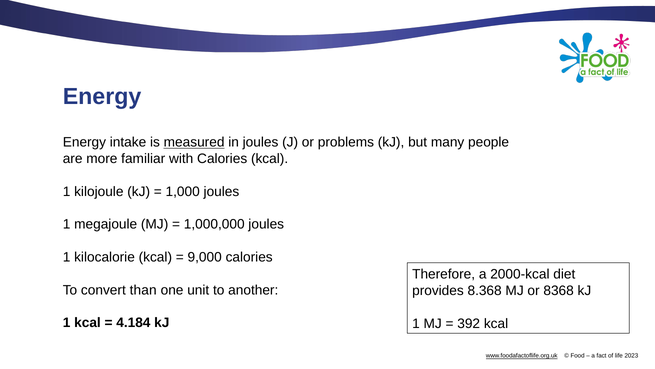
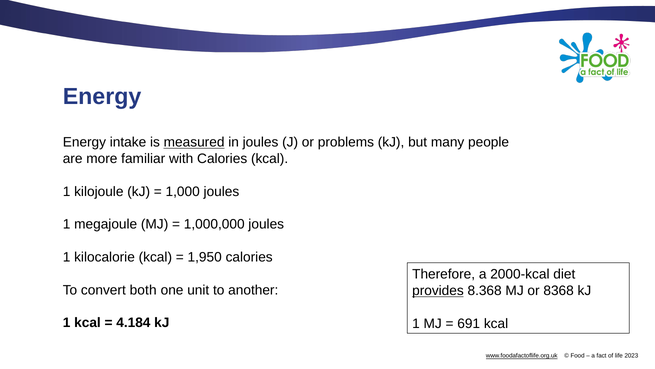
9,000: 9,000 -> 1,950
than: than -> both
provides underline: none -> present
392: 392 -> 691
